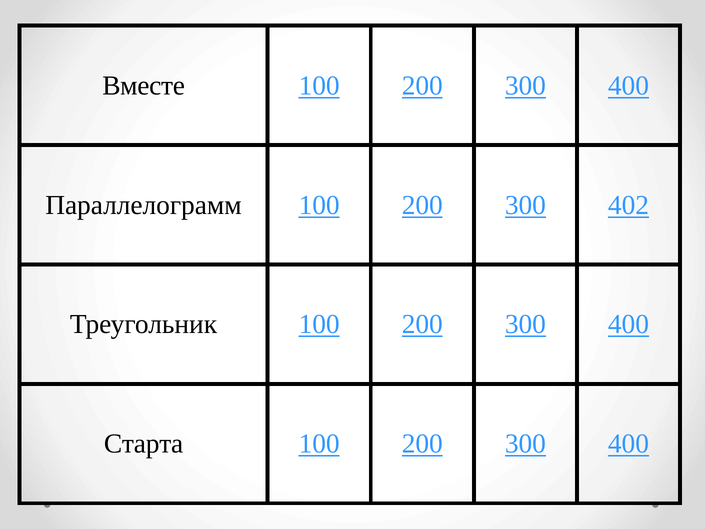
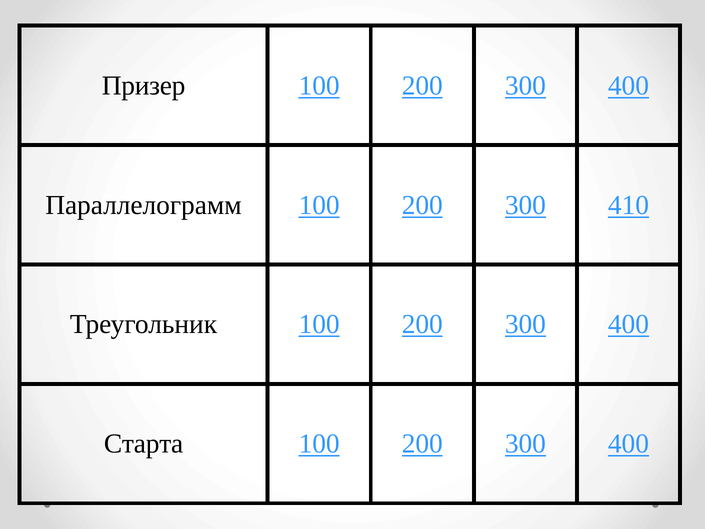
Вместе: Вместе -> Призер
402: 402 -> 410
